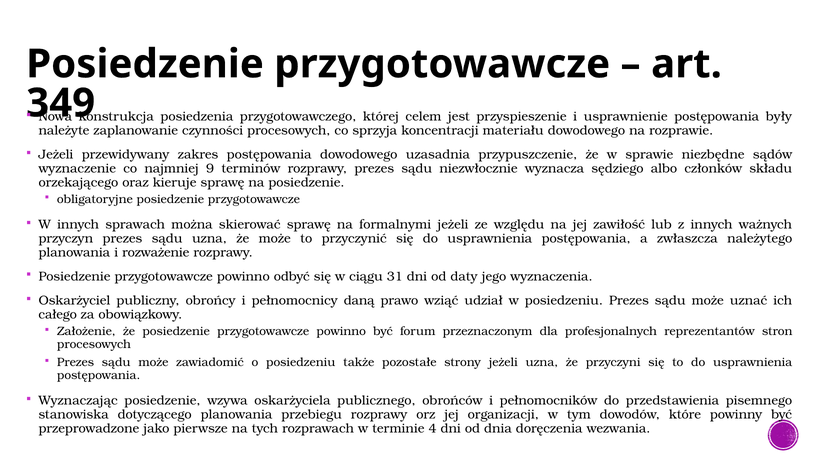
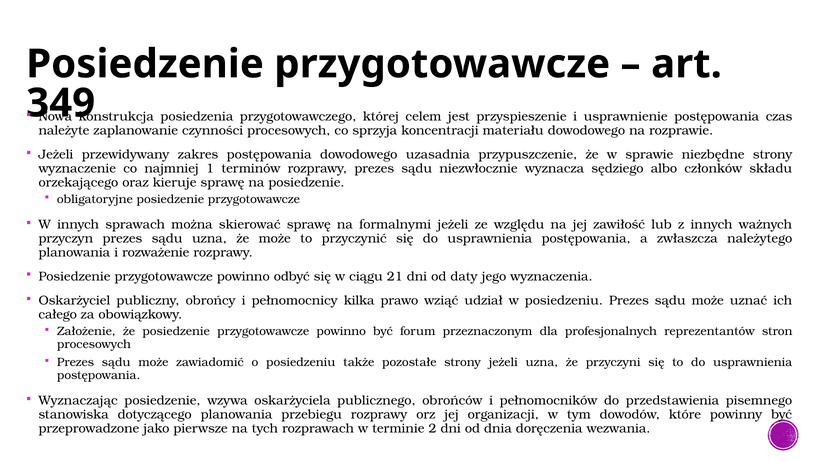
były: były -> czas
niezbędne sądów: sądów -> strony
9: 9 -> 1
31: 31 -> 21
daną: daną -> kilka
4: 4 -> 2
